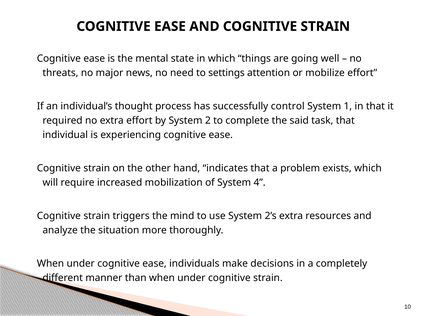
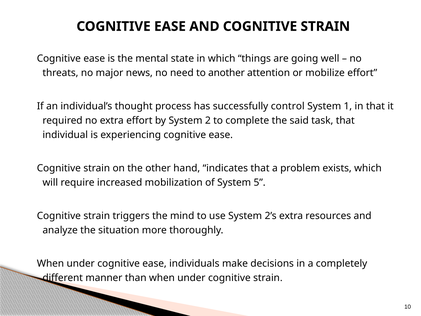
settings: settings -> another
4: 4 -> 5
